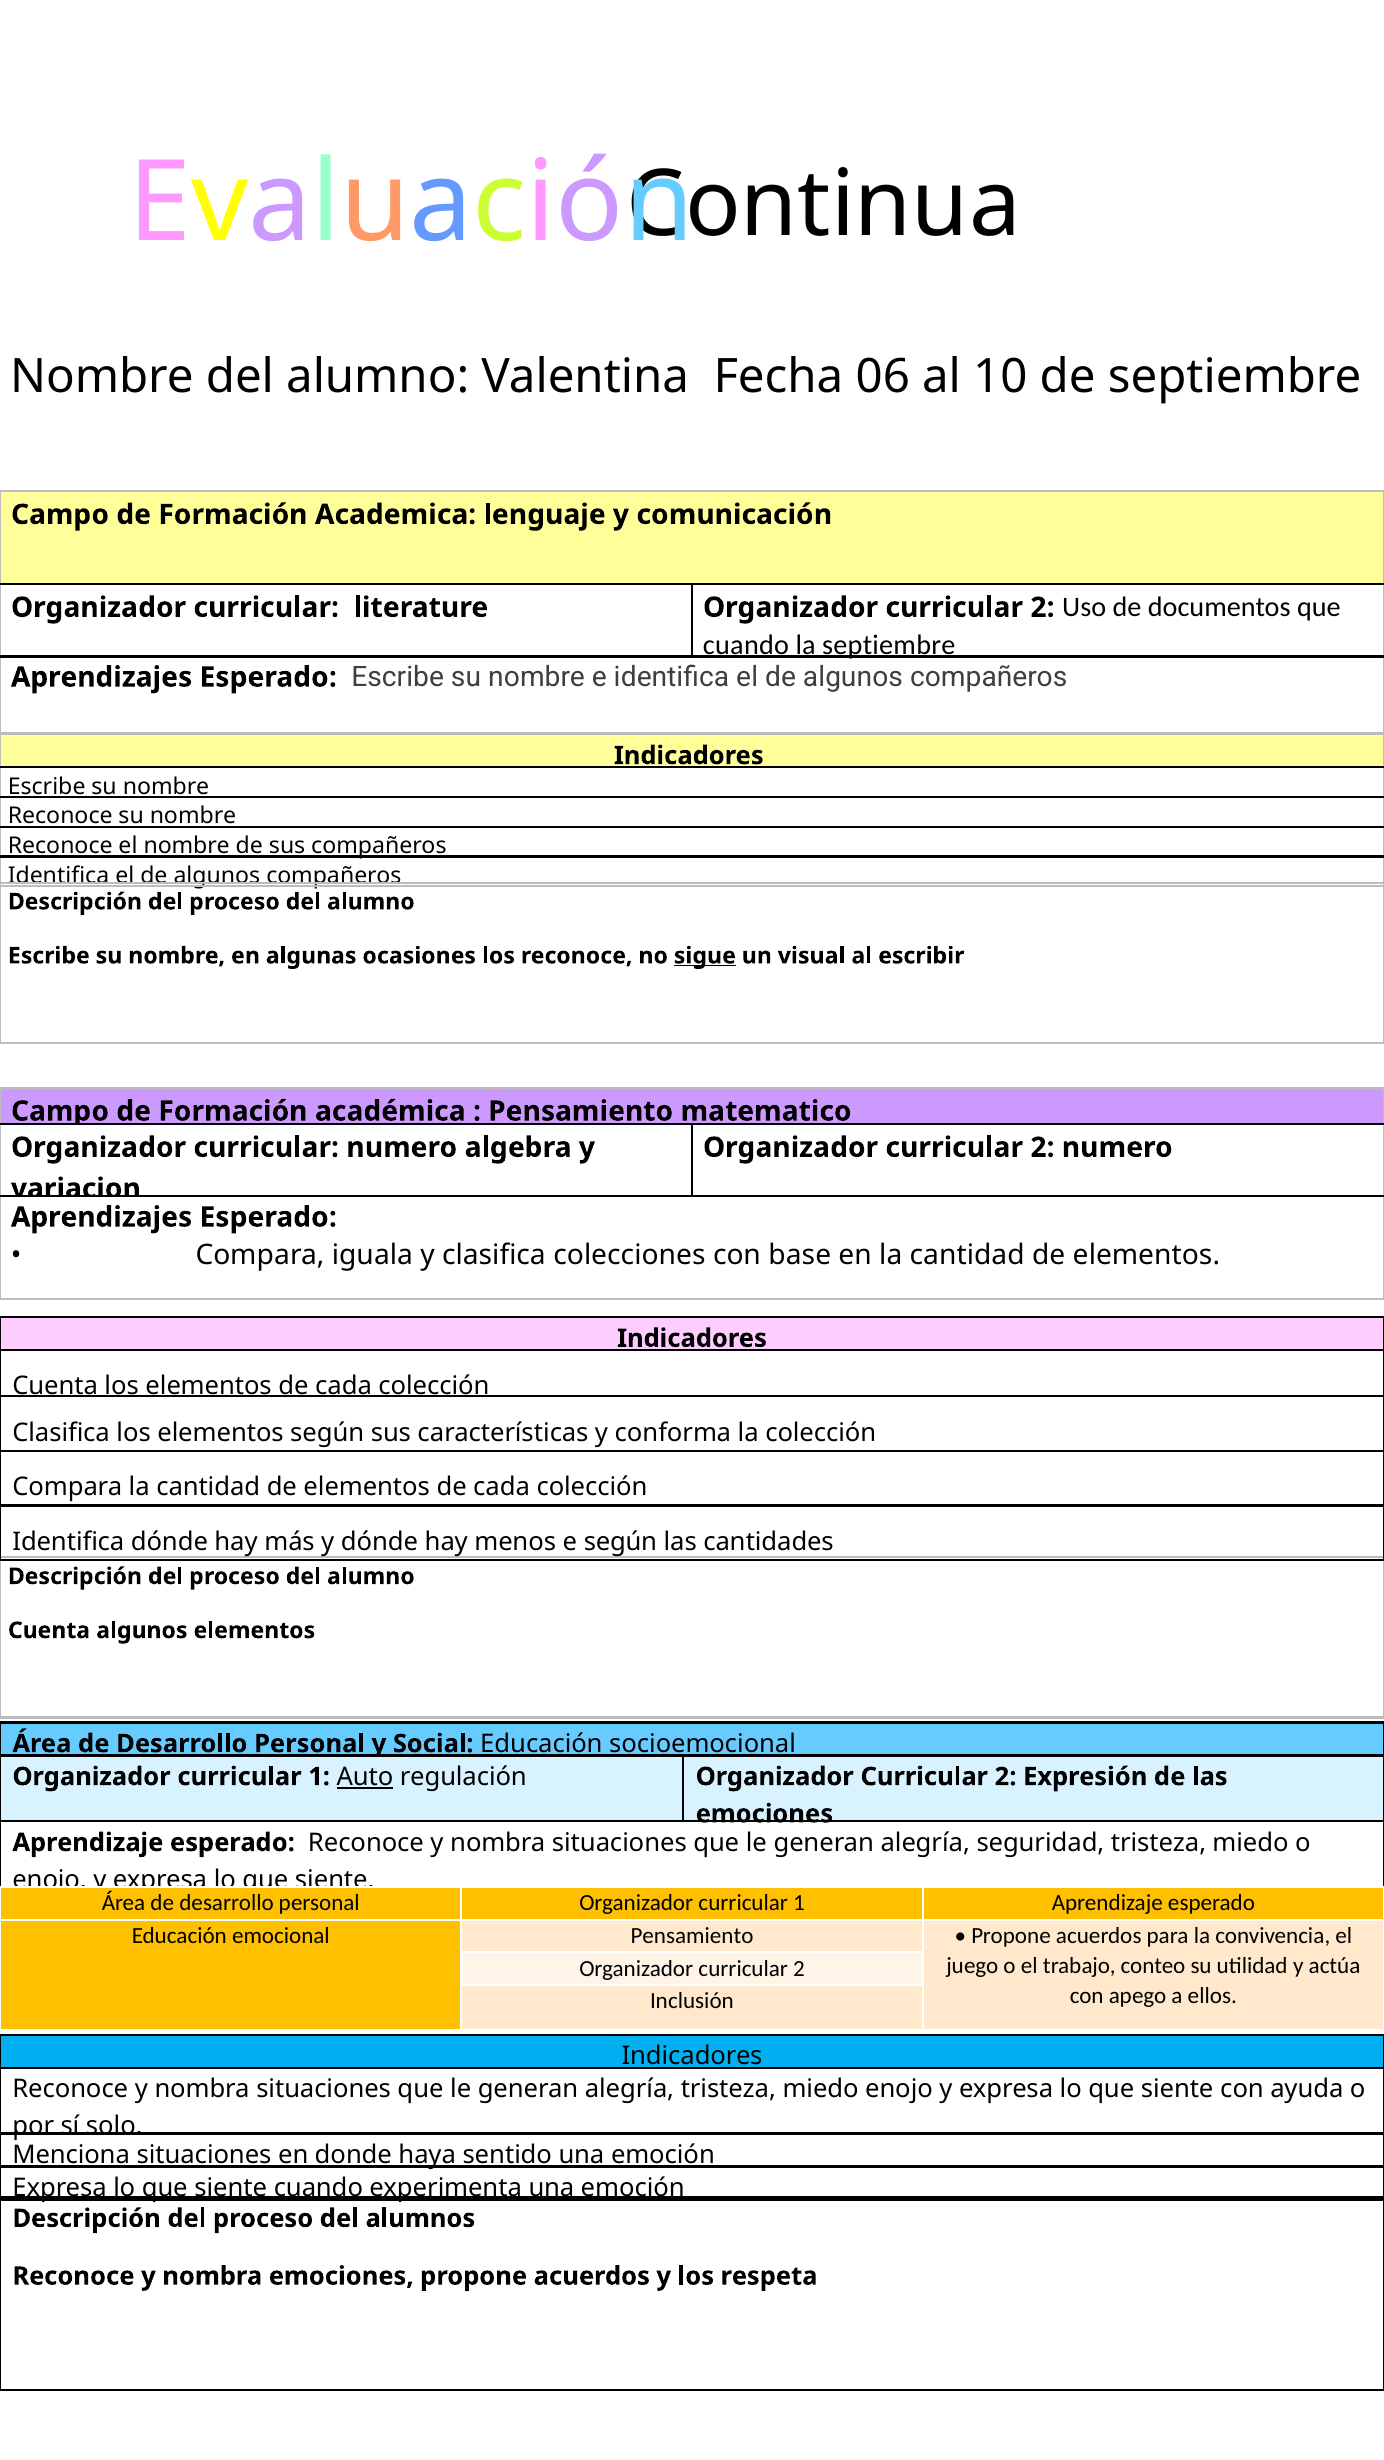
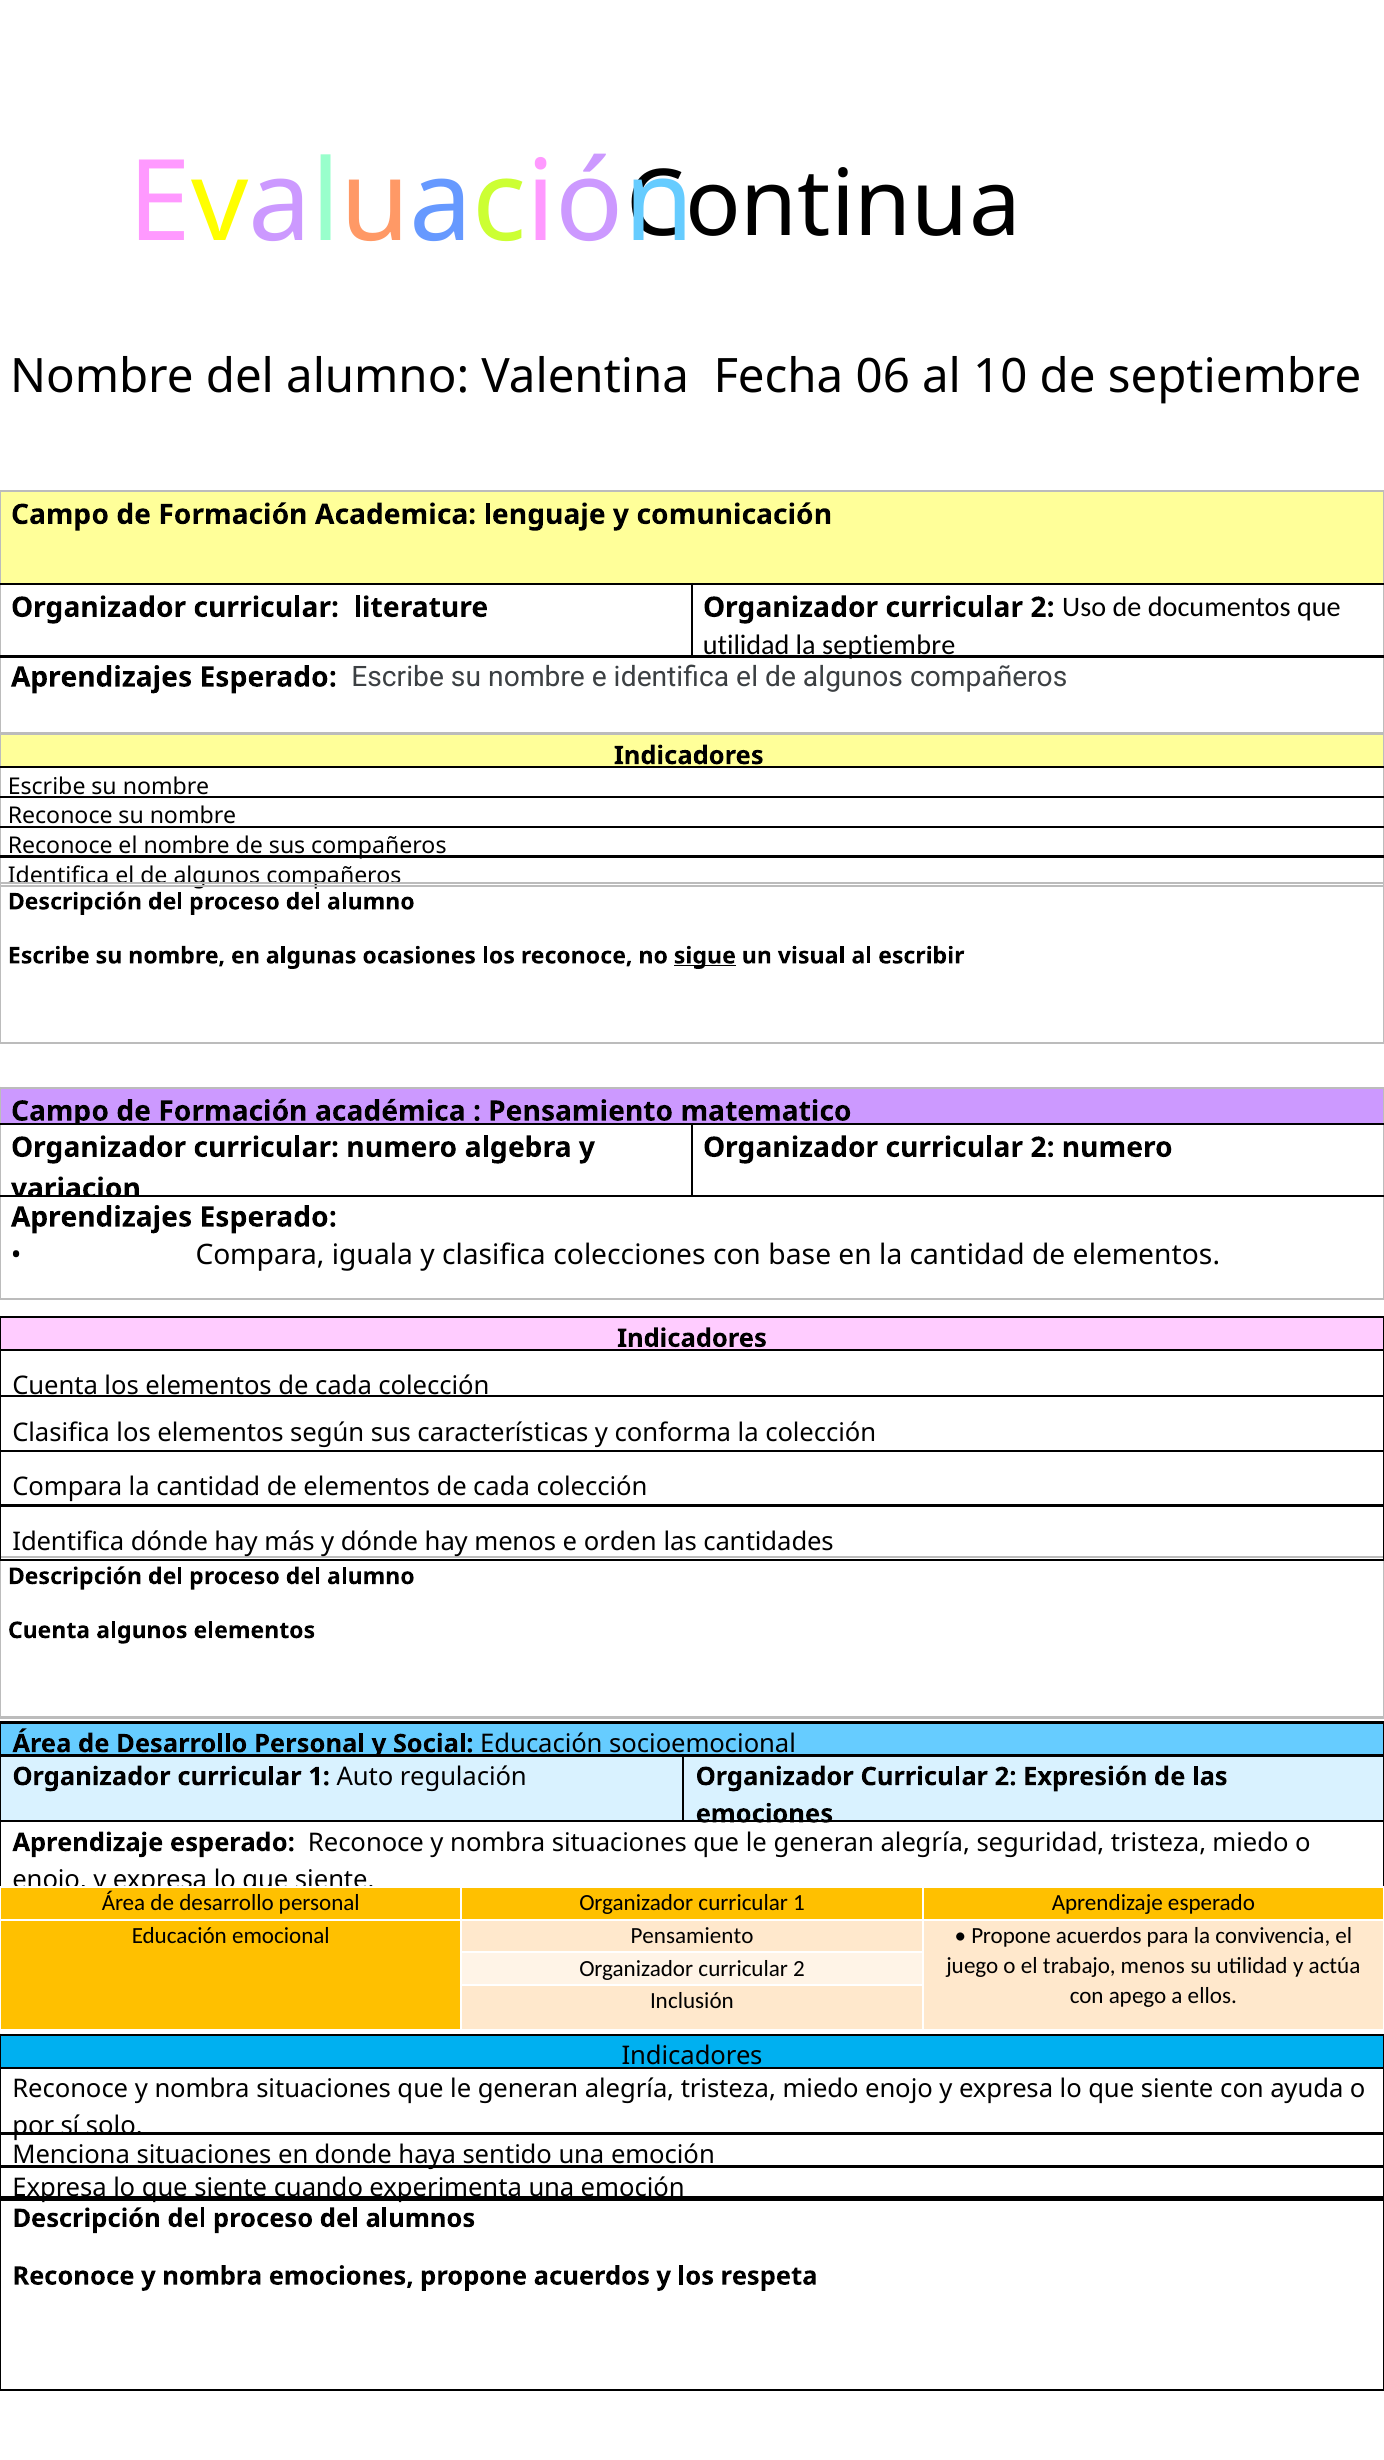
cuando at (746, 645): cuando -> utilidad
e según: según -> orden
Auto underline: present -> none
trabajo conteo: conteo -> menos
